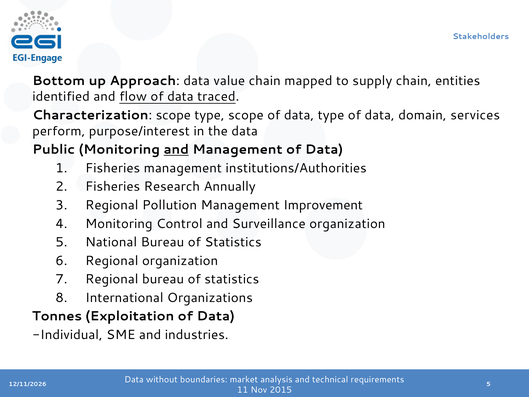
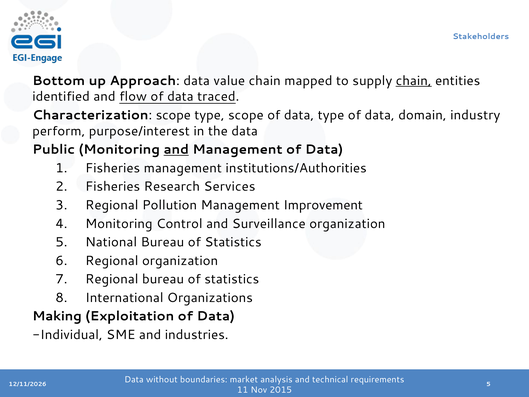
chain at (414, 81) underline: none -> present
services: services -> industry
Annually: Annually -> Services
Tonnes: Tonnes -> Making
